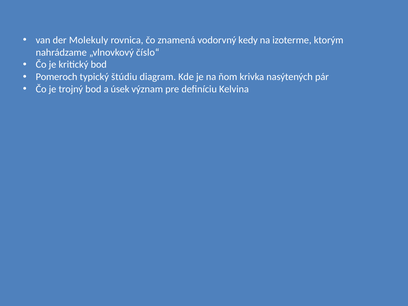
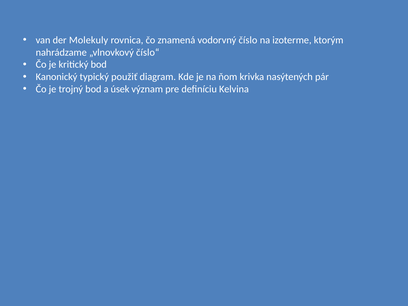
kedy: kedy -> číslo
Pomeroch: Pomeroch -> Kanonický
štúdiu: štúdiu -> použiť
